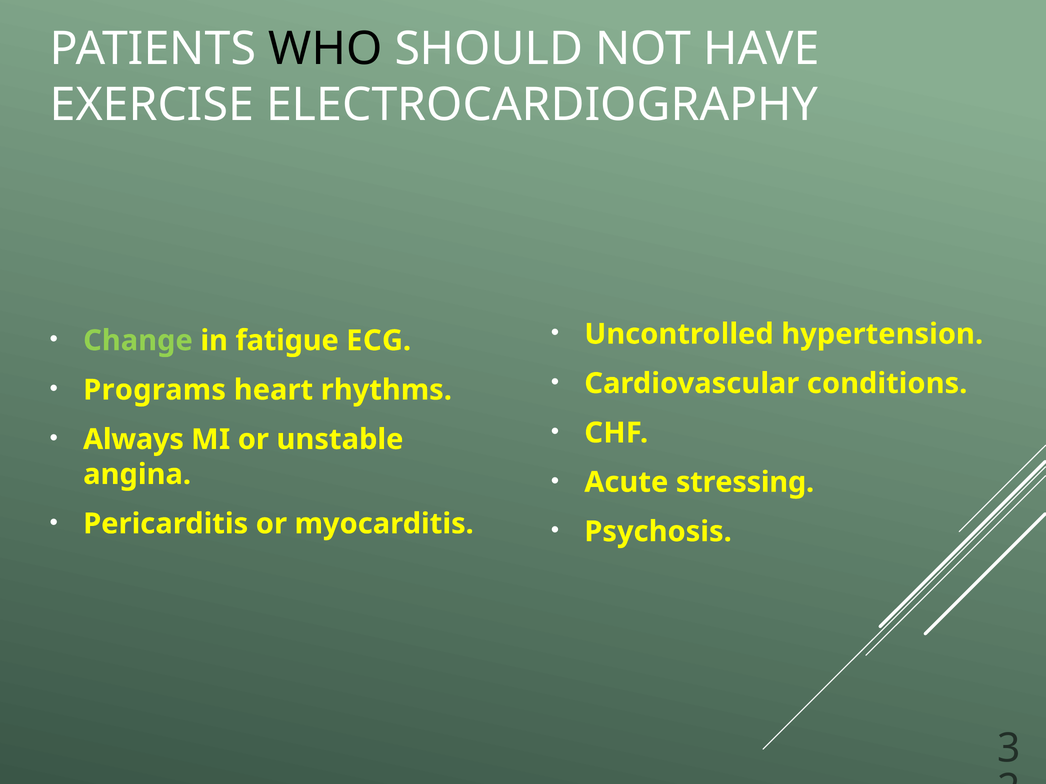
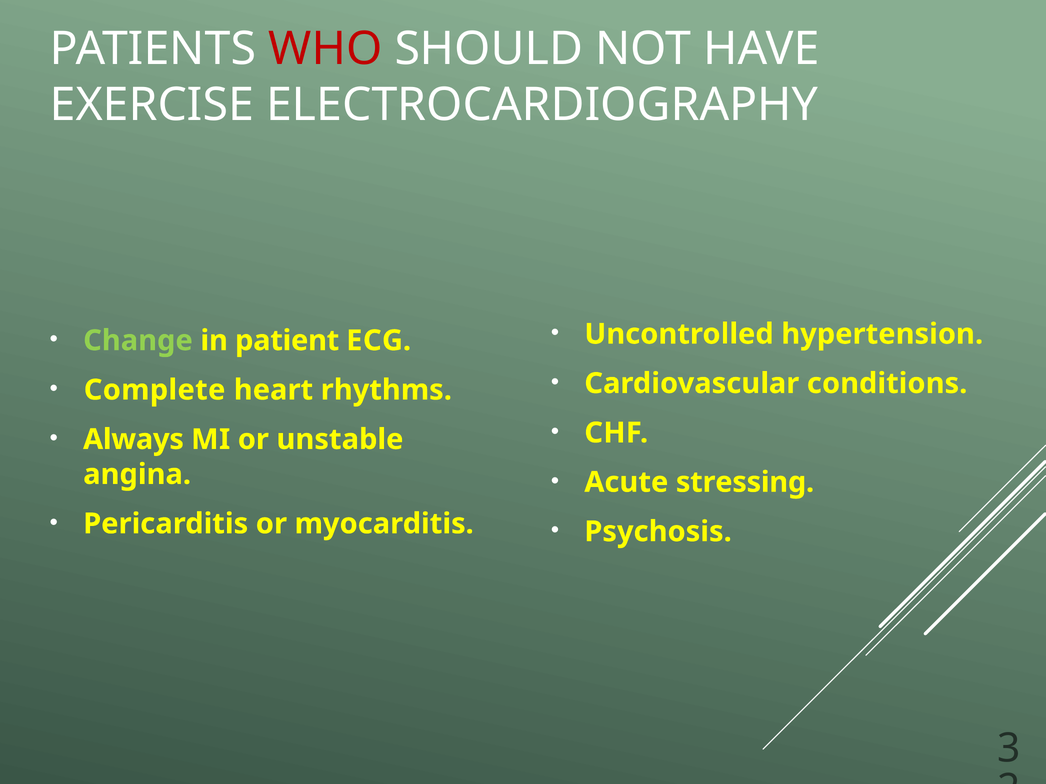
WHO colour: black -> red
fatigue: fatigue -> patient
Programs: Programs -> Complete
